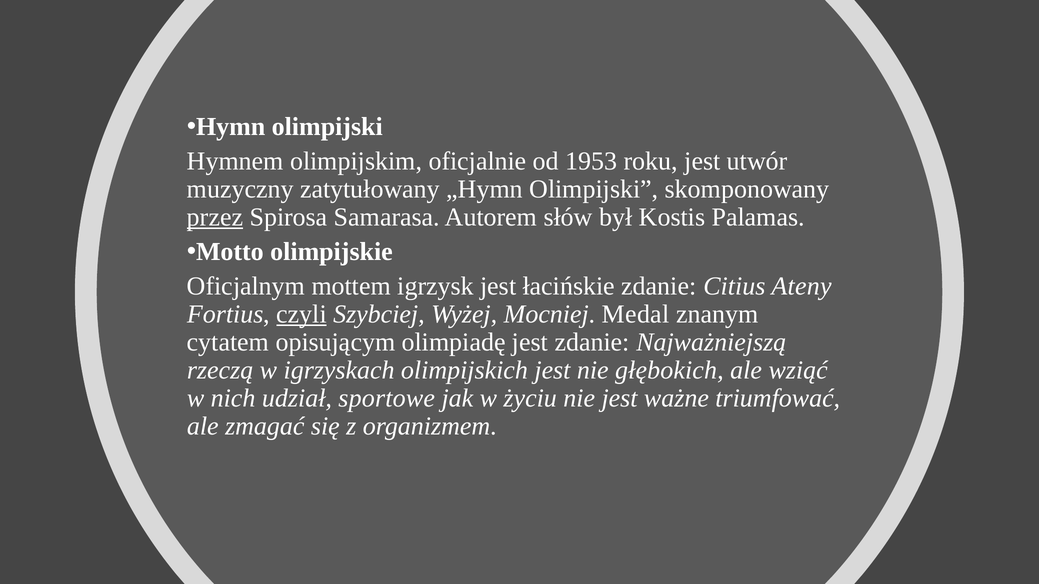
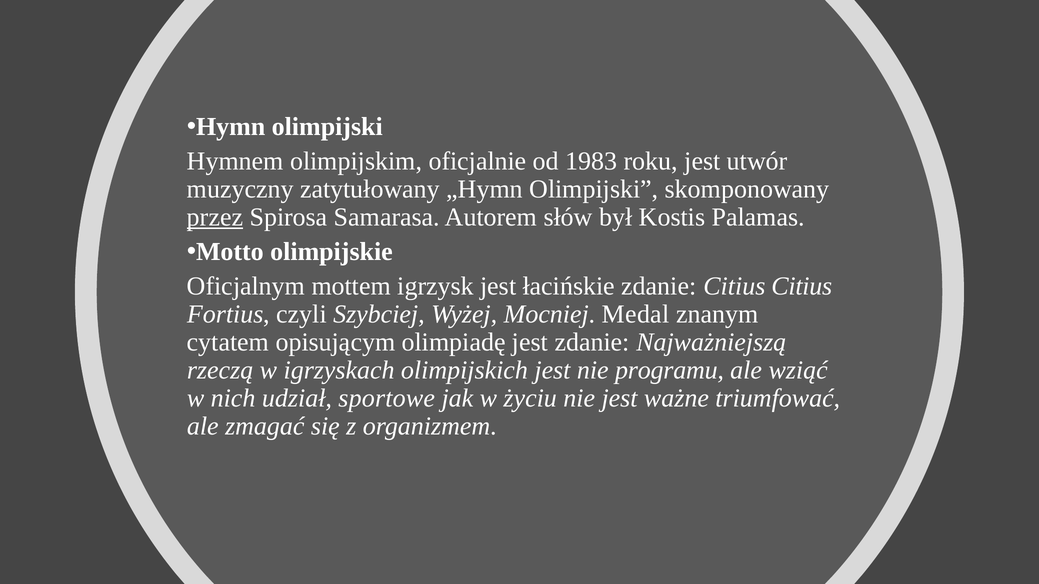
1953: 1953 -> 1983
Citius Ateny: Ateny -> Citius
czyli underline: present -> none
głębokich: głębokich -> programu
